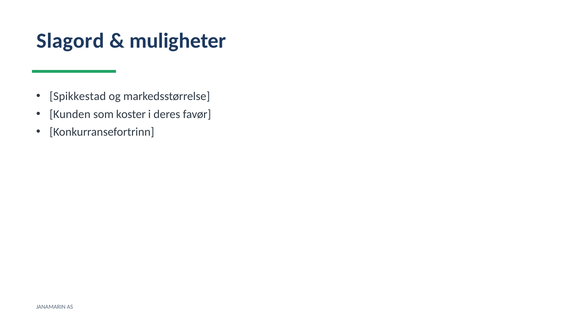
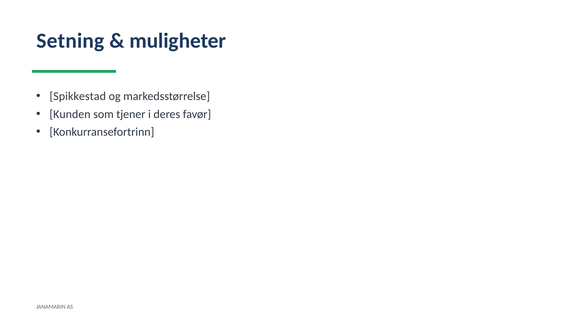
Slagord: Slagord -> Setning
koster: koster -> tjener
